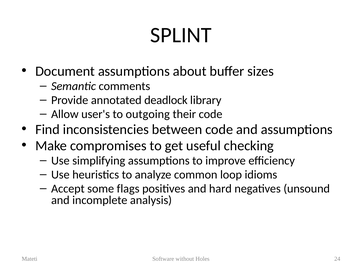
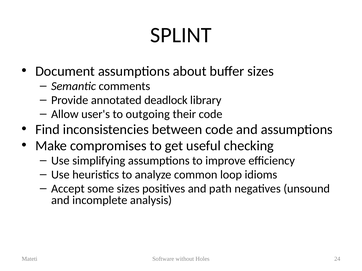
some flags: flags -> sizes
hard: hard -> path
